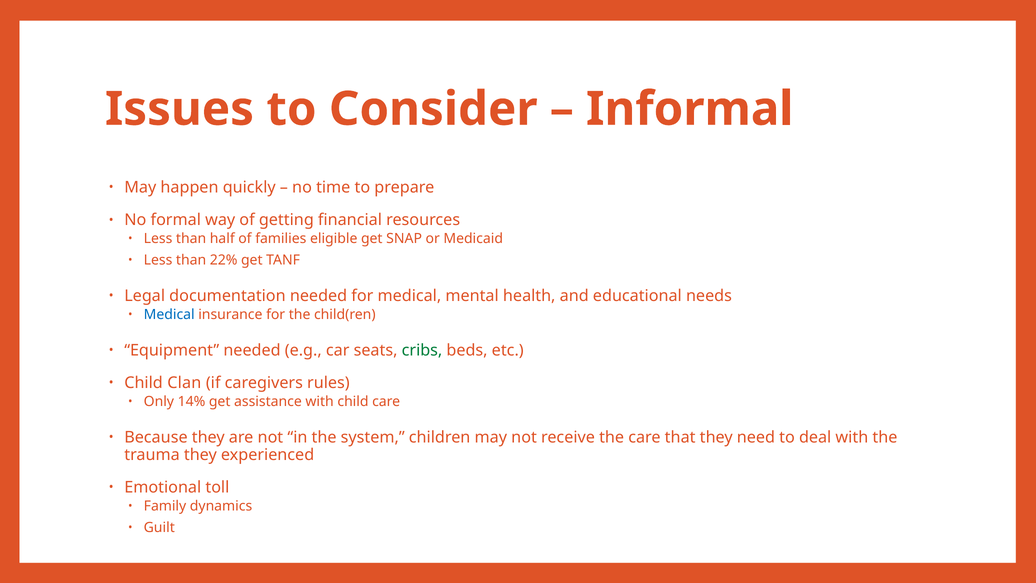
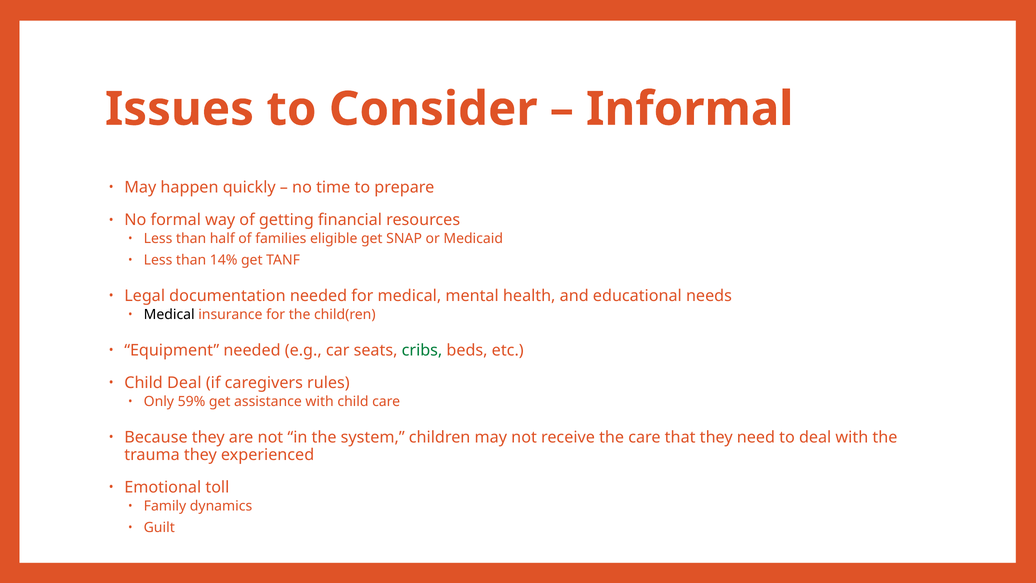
22%: 22% -> 14%
Medical at (169, 314) colour: blue -> black
Child Clan: Clan -> Deal
14%: 14% -> 59%
